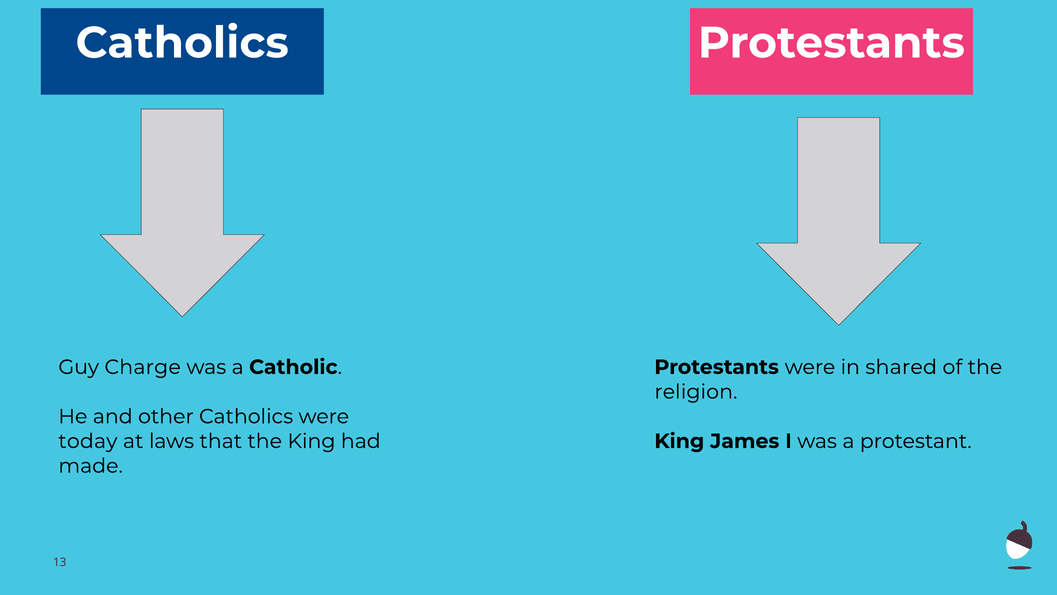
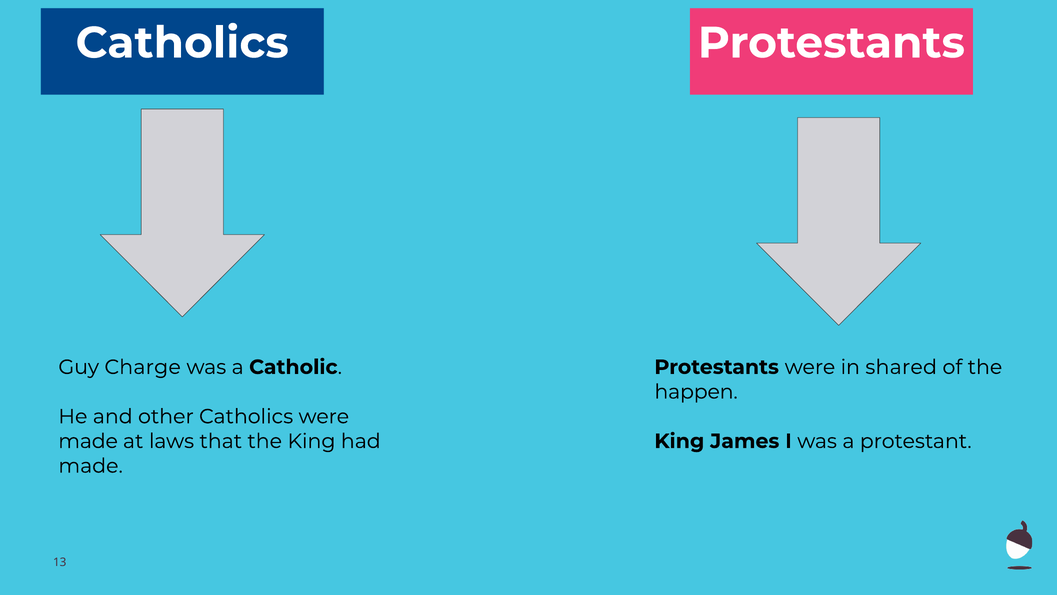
religion: religion -> happen
today at (88, 441): today -> made
